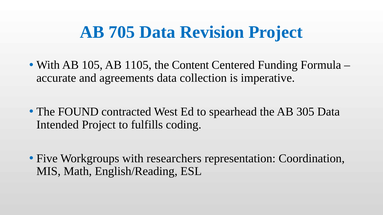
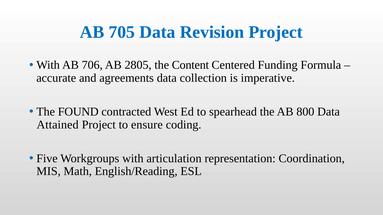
105: 105 -> 706
1105: 1105 -> 2805
305: 305 -> 800
Intended: Intended -> Attained
fulfills: fulfills -> ensure
researchers: researchers -> articulation
